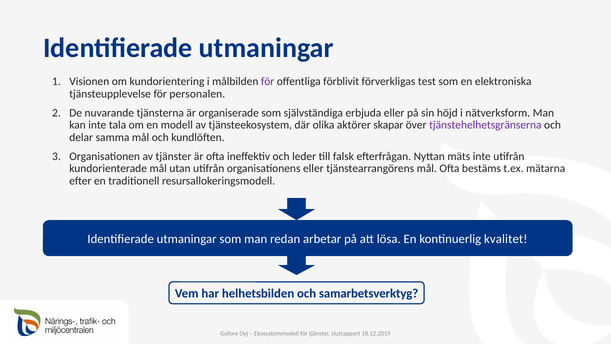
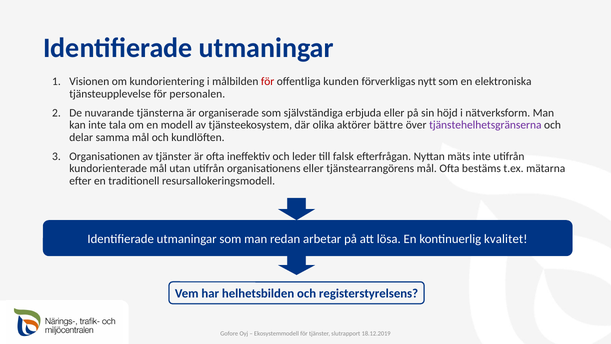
för at (268, 82) colour: purple -> red
förblivit: förblivit -> kunden
test: test -> nytt
skapar: skapar -> bättre
samarbetsverktyg: samarbetsverktyg -> registerstyrelsens
